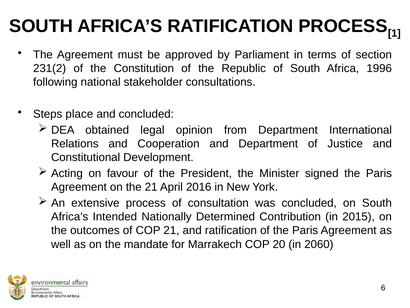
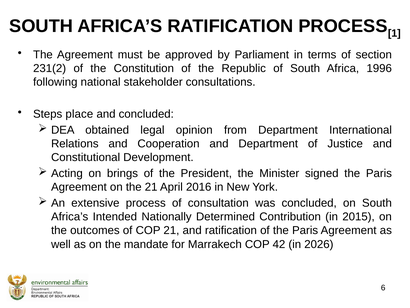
favour: favour -> brings
20: 20 -> 42
2060: 2060 -> 2026
